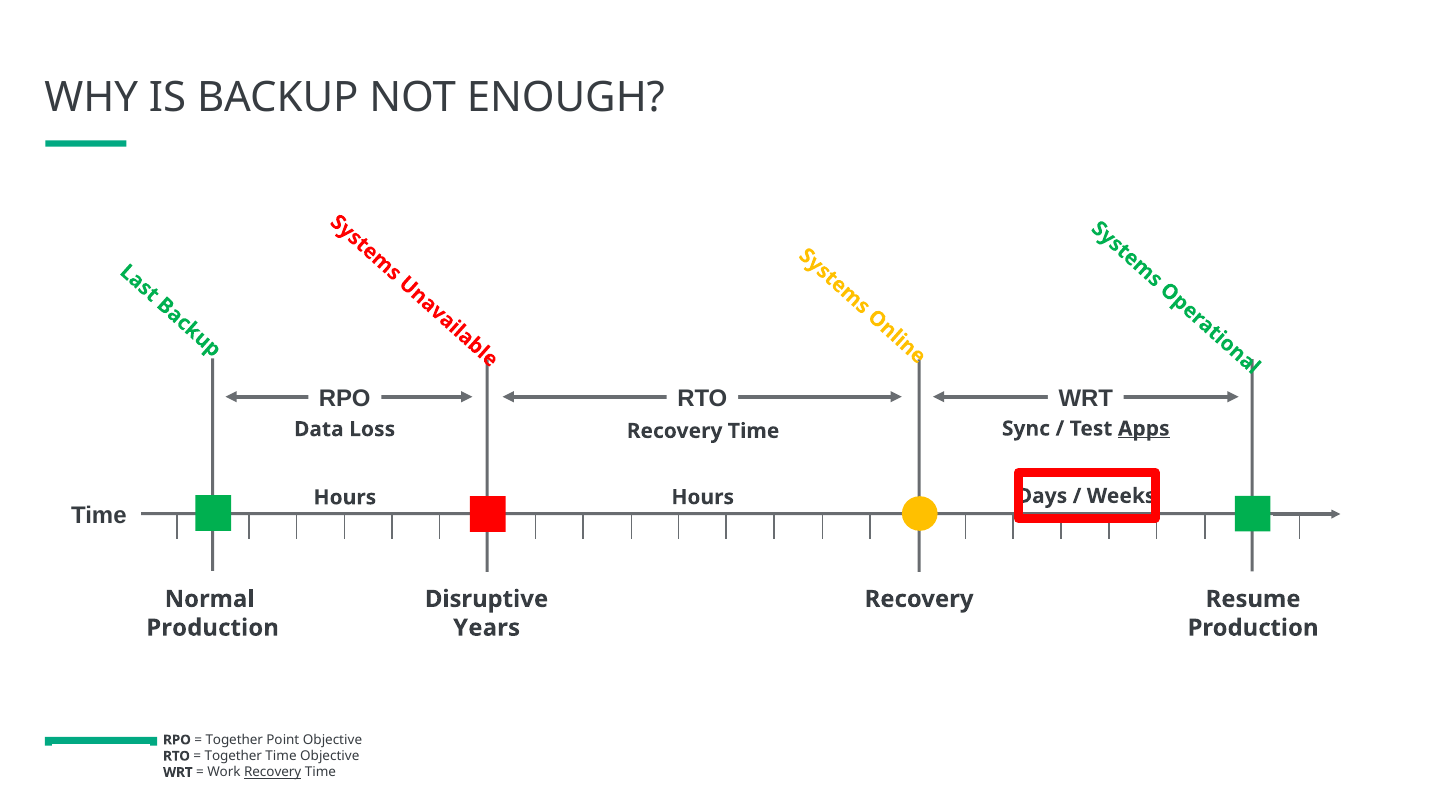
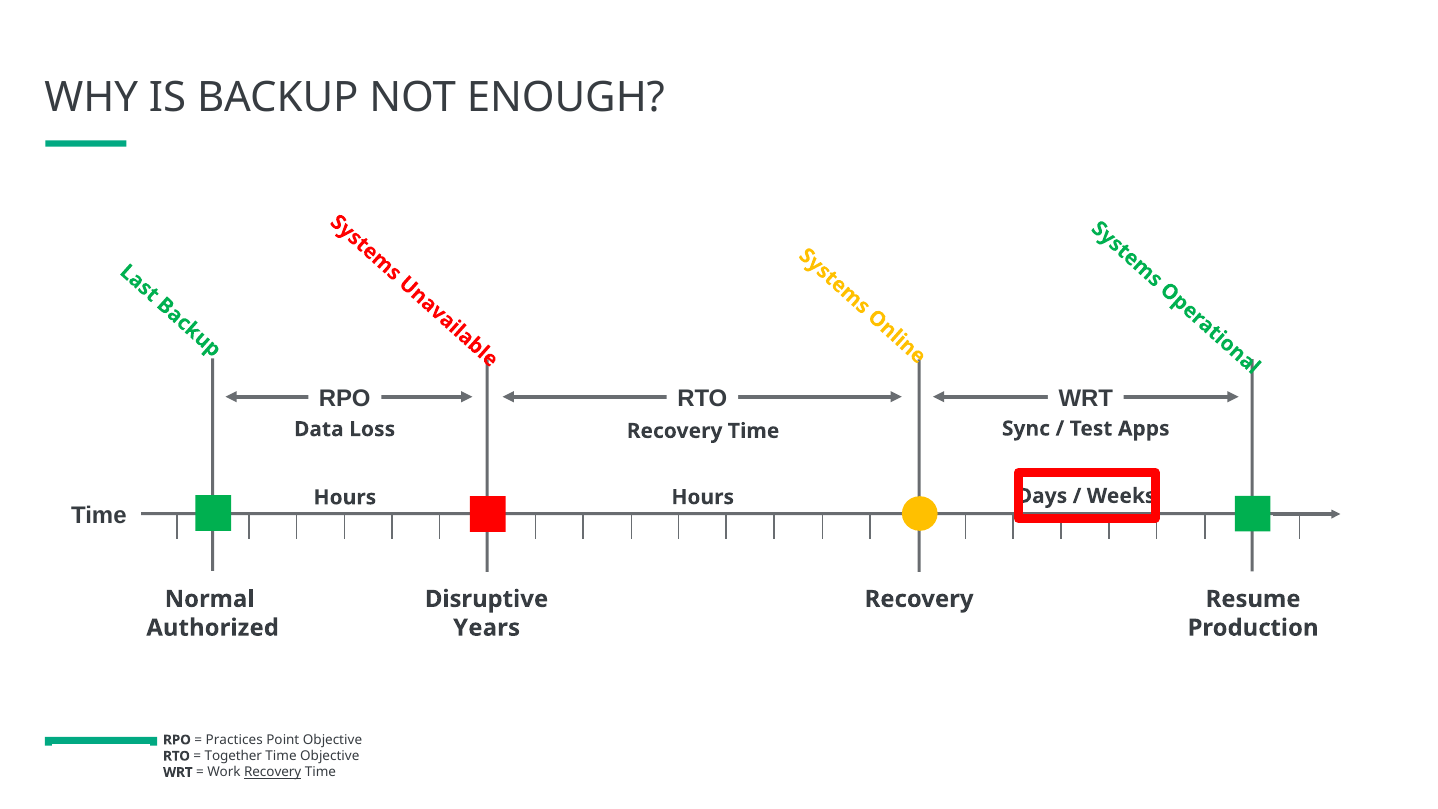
Apps underline: present -> none
Production at (213, 628): Production -> Authorized
Together at (234, 740): Together -> Practices
